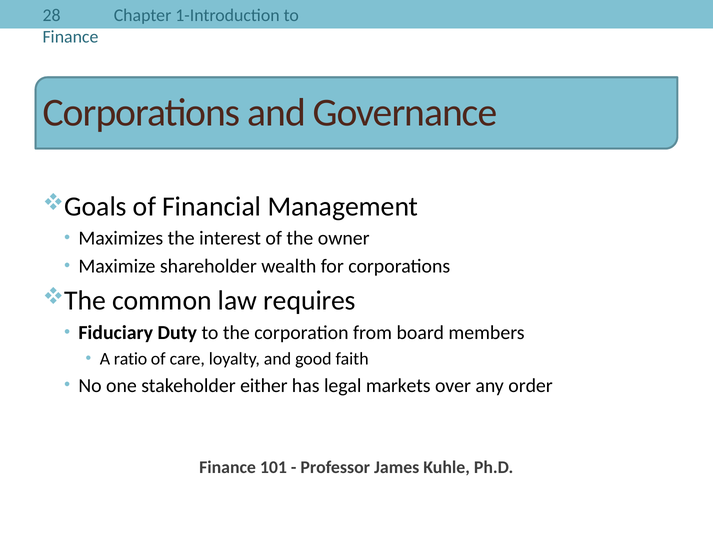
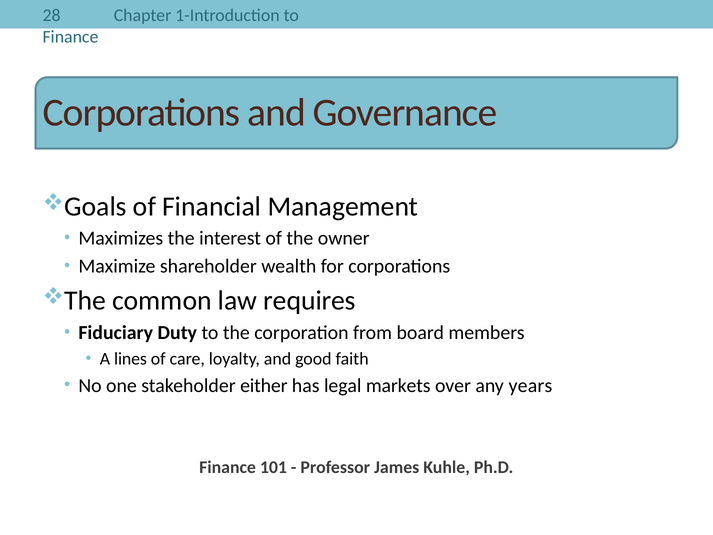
ratio: ratio -> lines
order: order -> years
